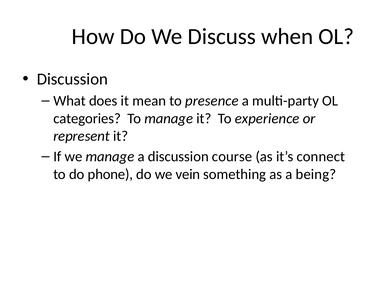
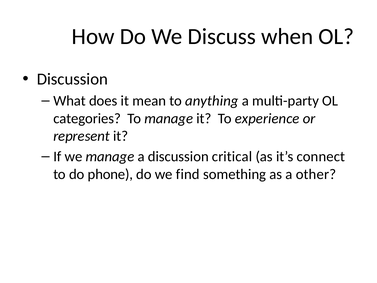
presence: presence -> anything
course: course -> critical
vein: vein -> find
being: being -> other
